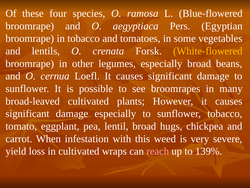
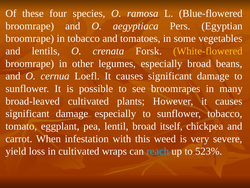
hugs: hugs -> itself
reach colour: pink -> light blue
139%: 139% -> 523%
